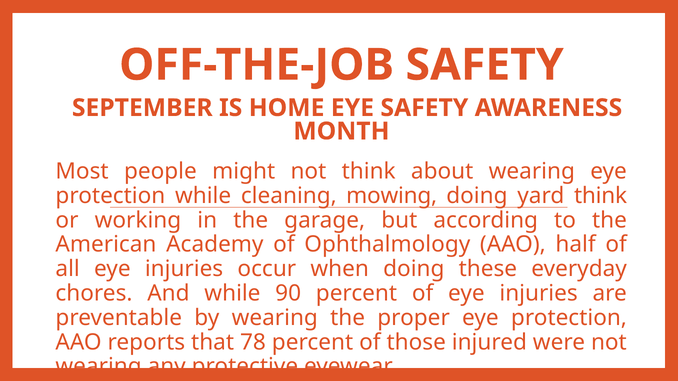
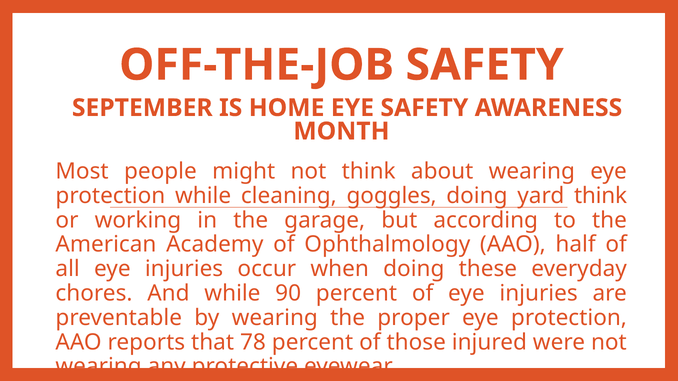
mowing: mowing -> goggles
